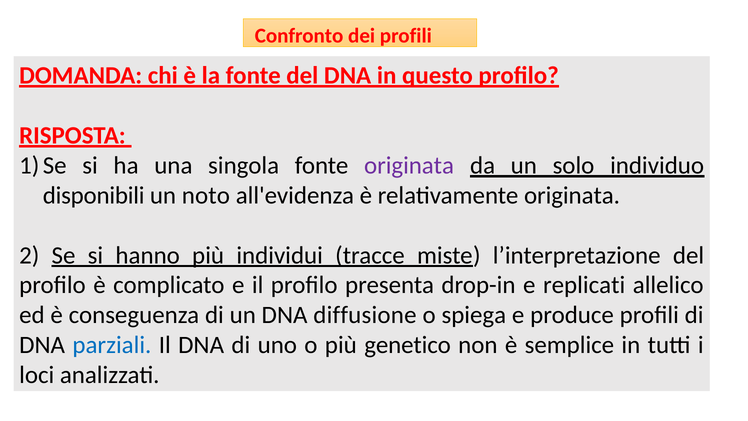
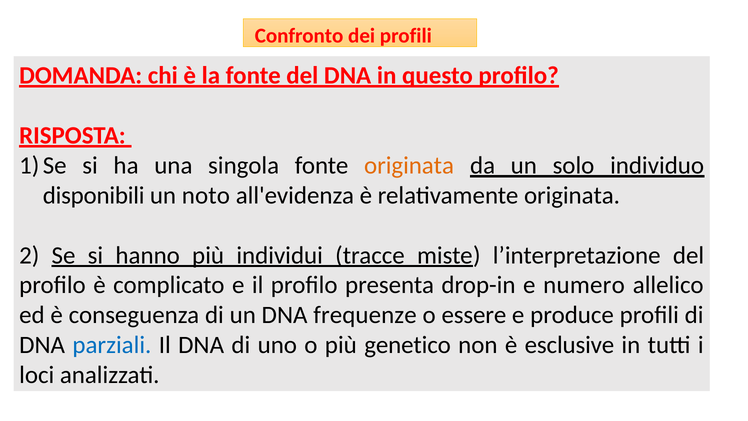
originata at (409, 165) colour: purple -> orange
replicati: replicati -> numero
diffusione: diffusione -> frequenze
spiega: spiega -> essere
semplice: semplice -> esclusive
